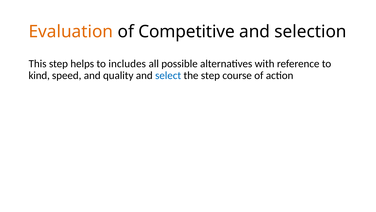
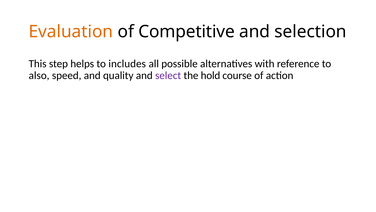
kind: kind -> also
select colour: blue -> purple
the step: step -> hold
